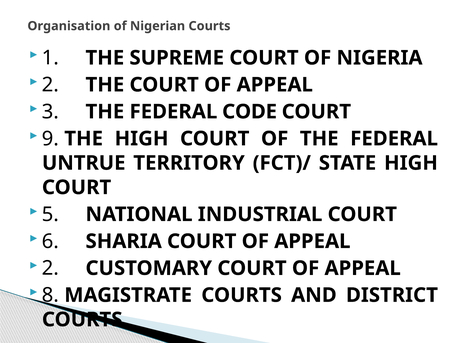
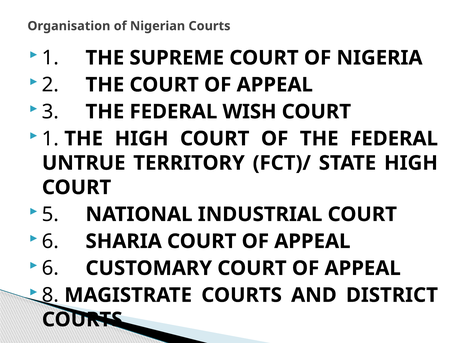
CODE: CODE -> WISH
9 at (50, 139): 9 -> 1
2 at (50, 269): 2 -> 6
